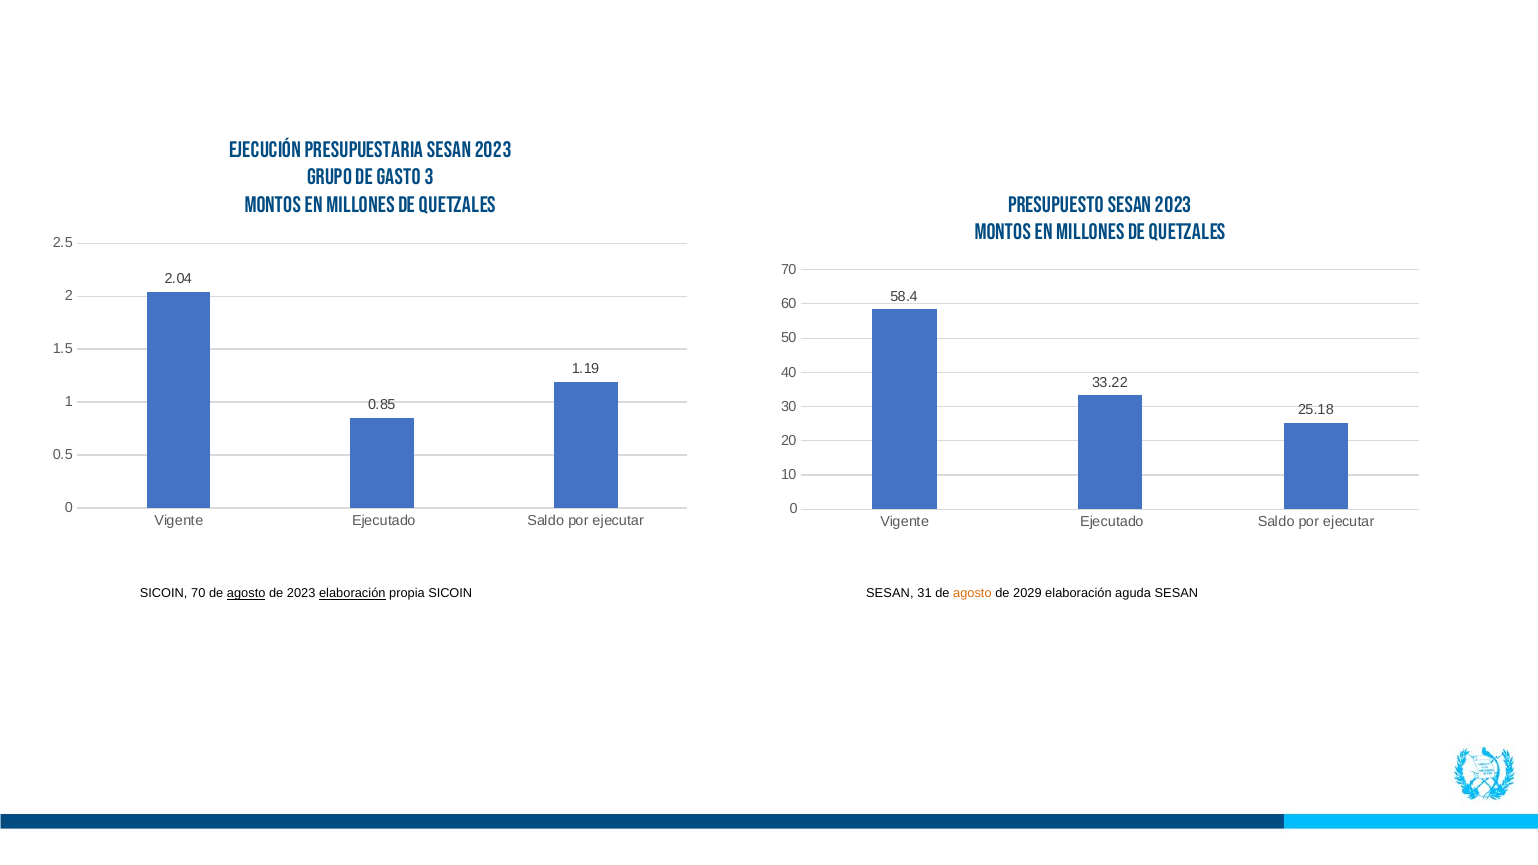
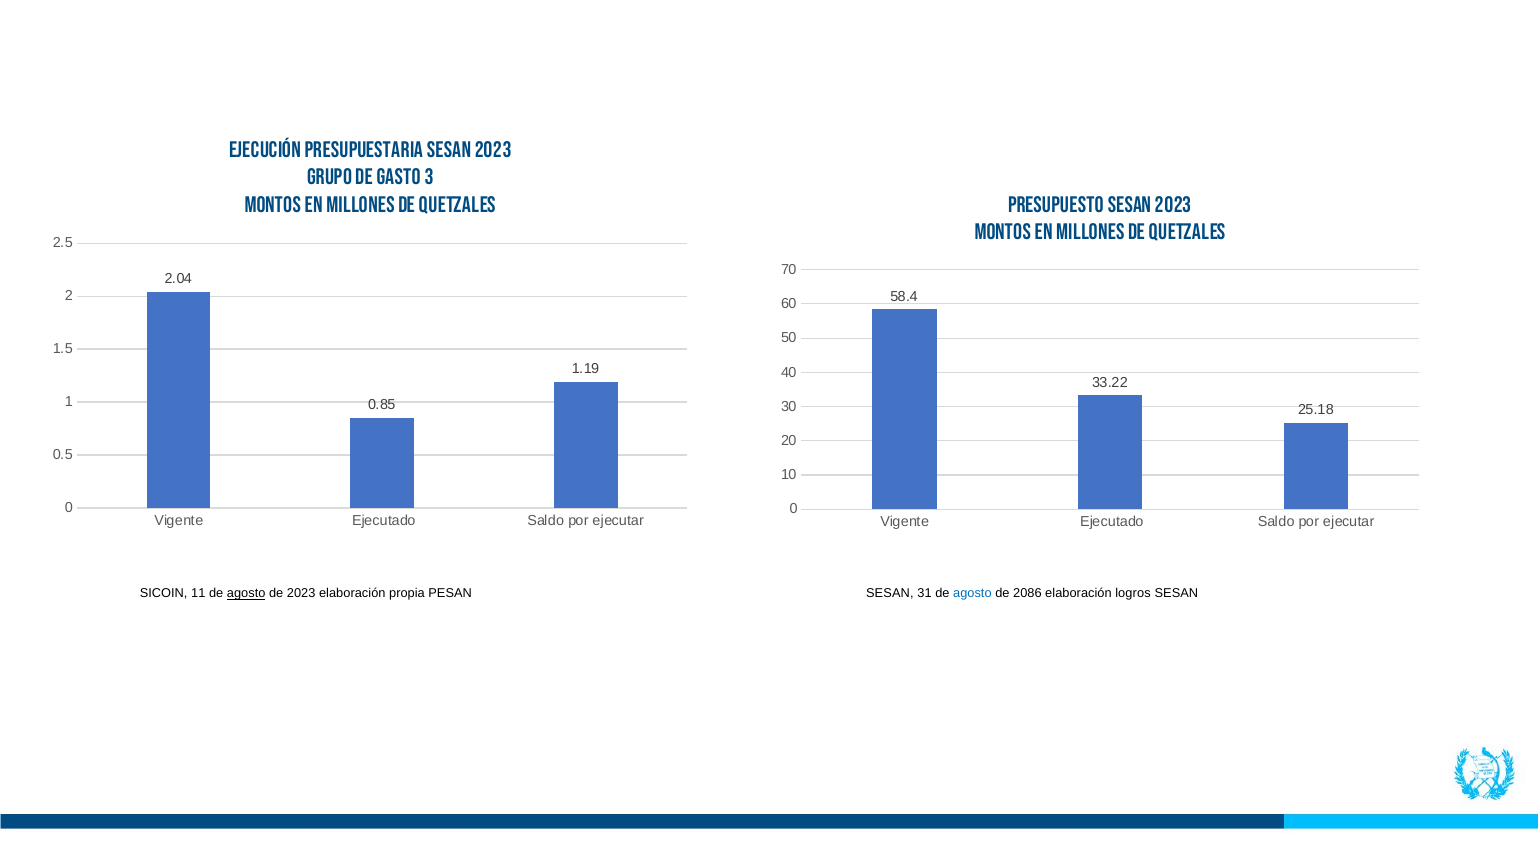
SICOIN 70: 70 -> 11
elaboración at (352, 594) underline: present -> none
propia SICOIN: SICOIN -> PESAN
agosto at (972, 594) colour: orange -> blue
2029: 2029 -> 2086
aguda: aguda -> logros
